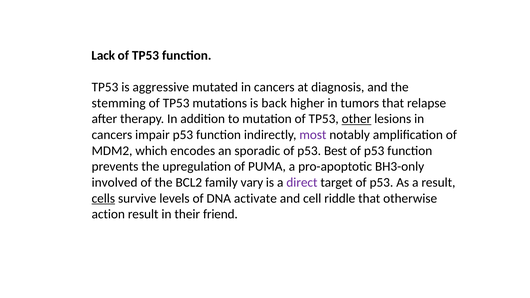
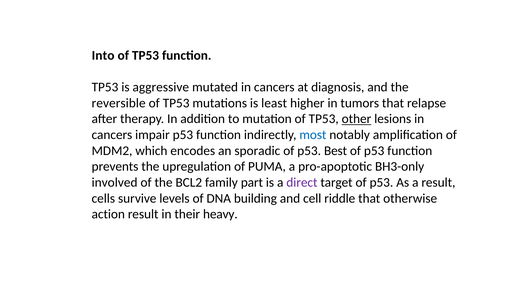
Lack: Lack -> Into
stemming: stemming -> reversible
back: back -> least
most colour: purple -> blue
vary: vary -> part
cells underline: present -> none
activate: activate -> building
friend: friend -> heavy
